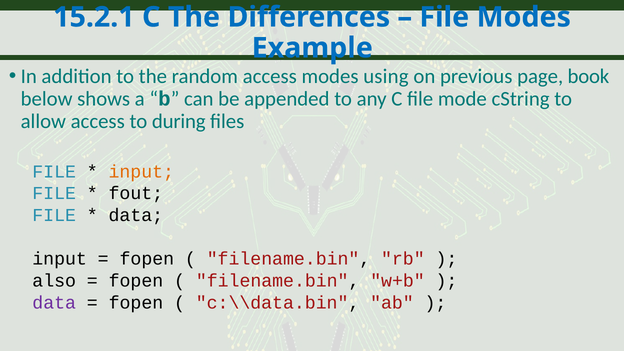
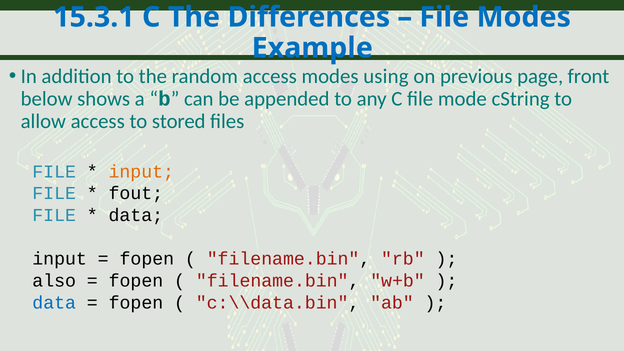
15.2.1: 15.2.1 -> 15.3.1
book: book -> front
during: during -> stored
data at (54, 303) colour: purple -> blue
